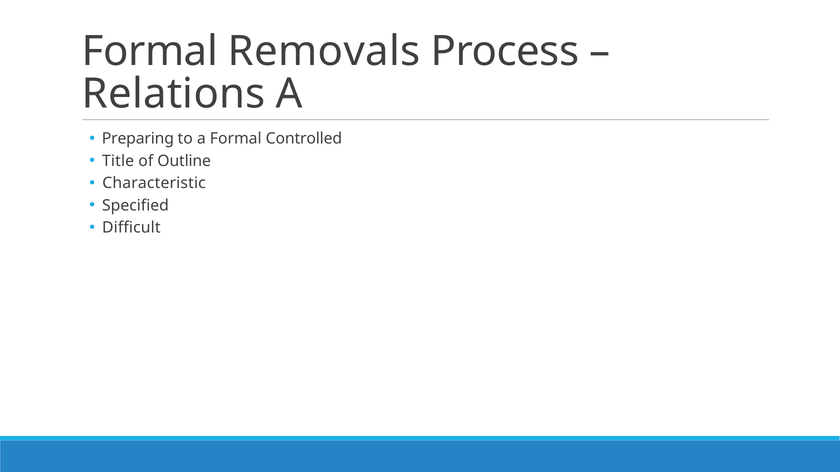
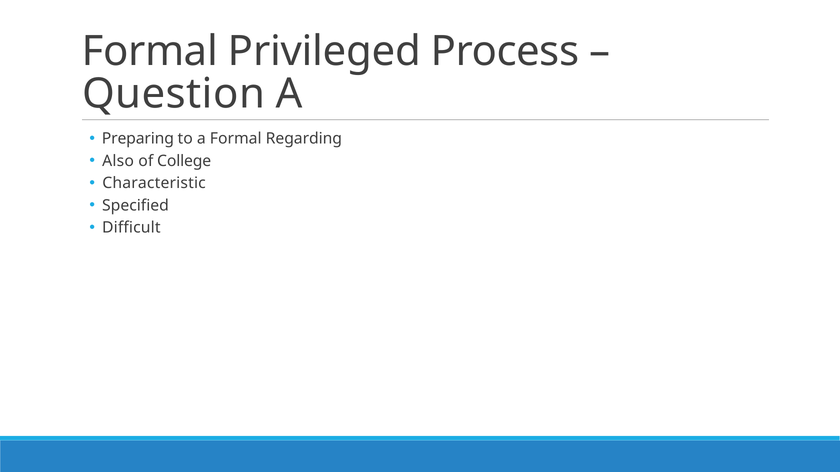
Removals: Removals -> Privileged
Relations: Relations -> Question
Controlled: Controlled -> Regarding
Title: Title -> Also
Outline: Outline -> College
